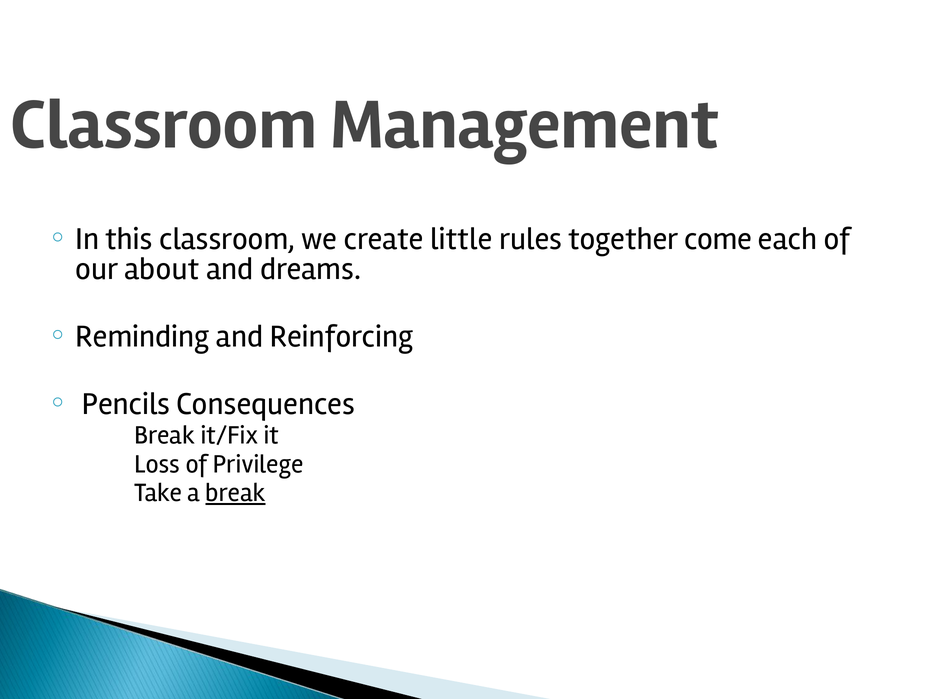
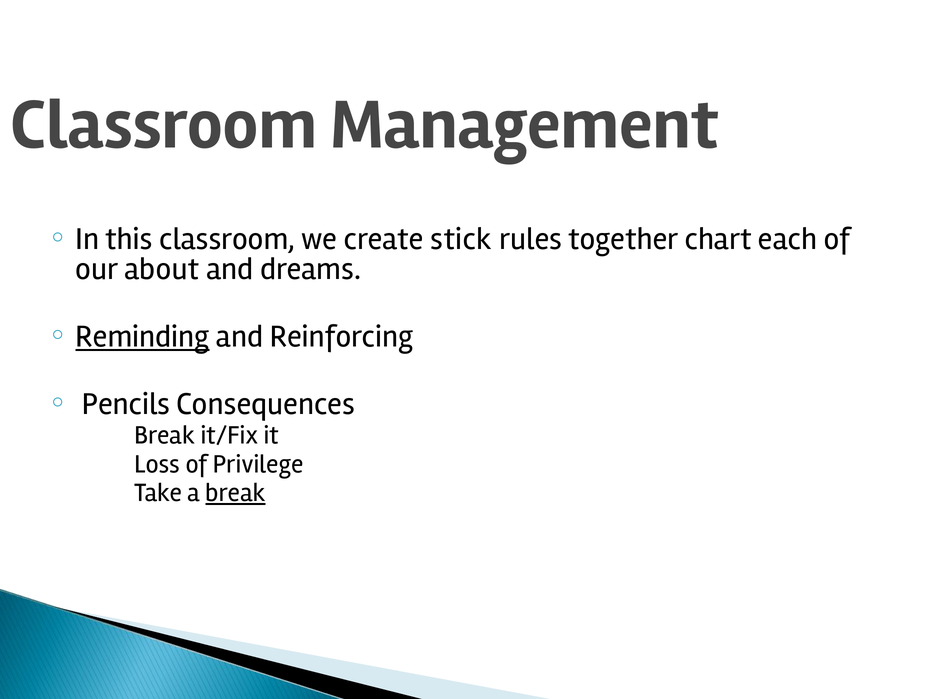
little: little -> stick
come: come -> chart
Reminding underline: none -> present
